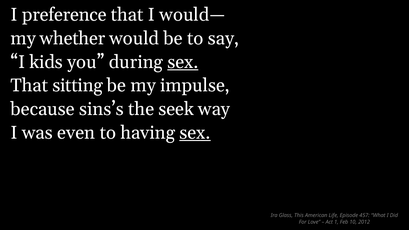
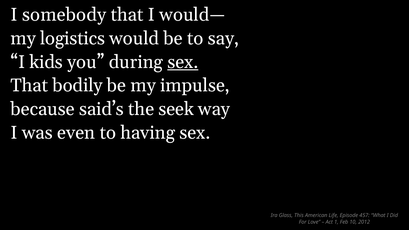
preference: preference -> somebody
whether: whether -> logistics
sitting: sitting -> bodily
sins’s: sins’s -> said’s
sex at (195, 133) underline: present -> none
